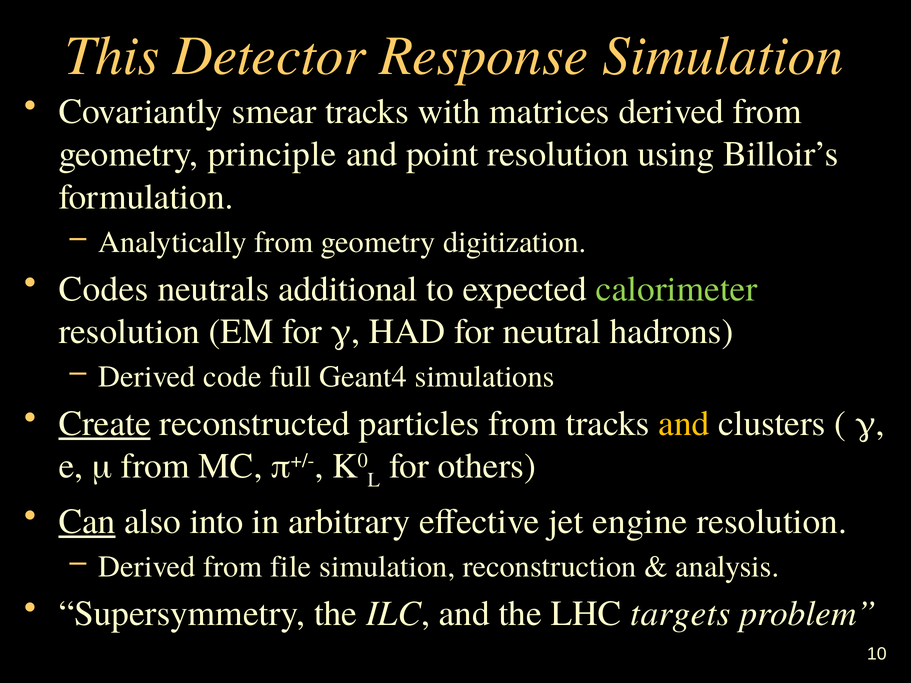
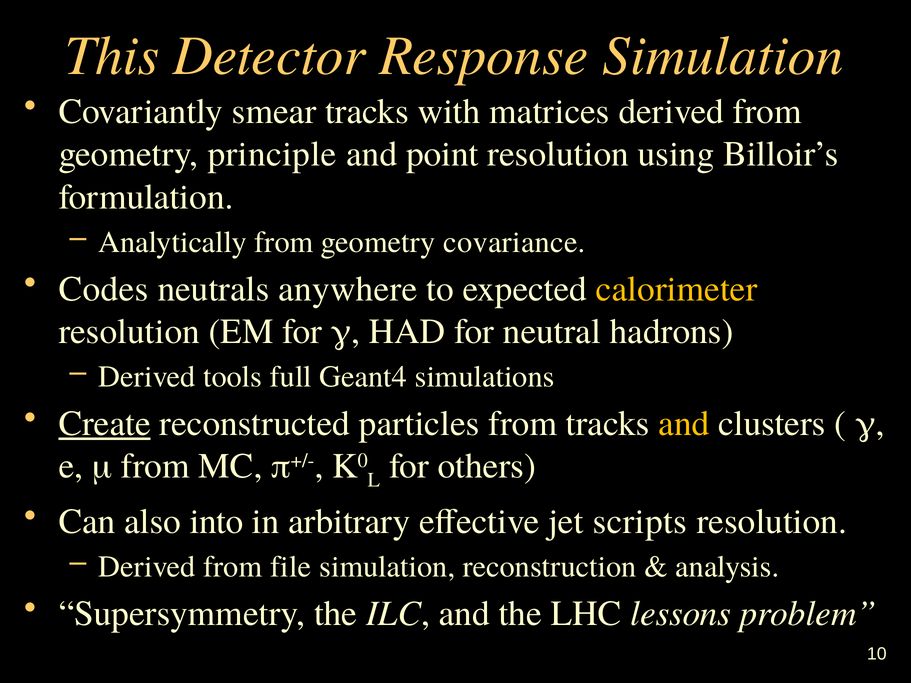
digitization: digitization -> covariance
additional: additional -> anywhere
calorimeter colour: light green -> yellow
code: code -> tools
Can underline: present -> none
engine: engine -> scripts
targets: targets -> lessons
